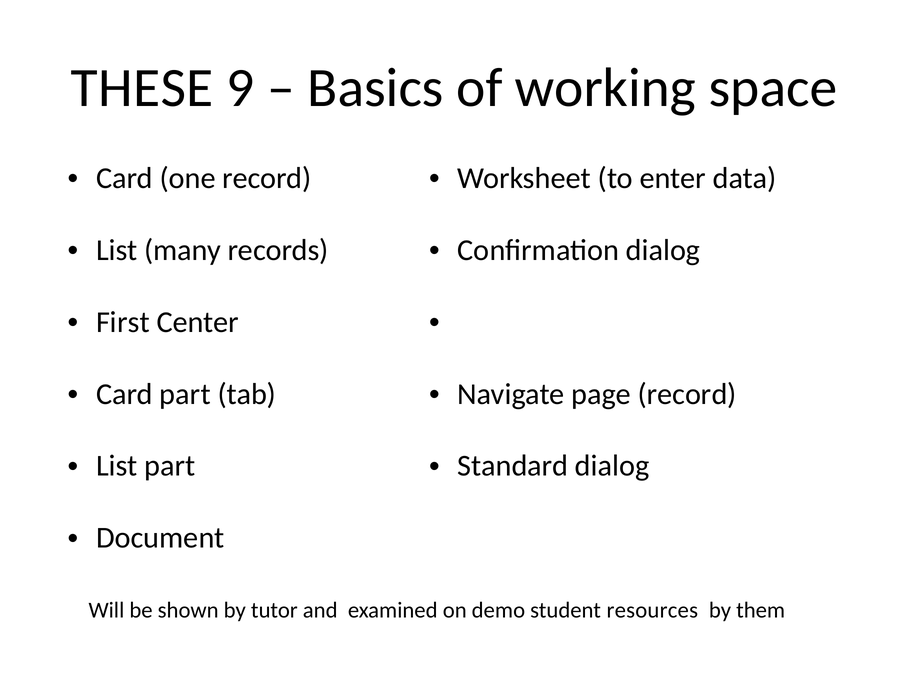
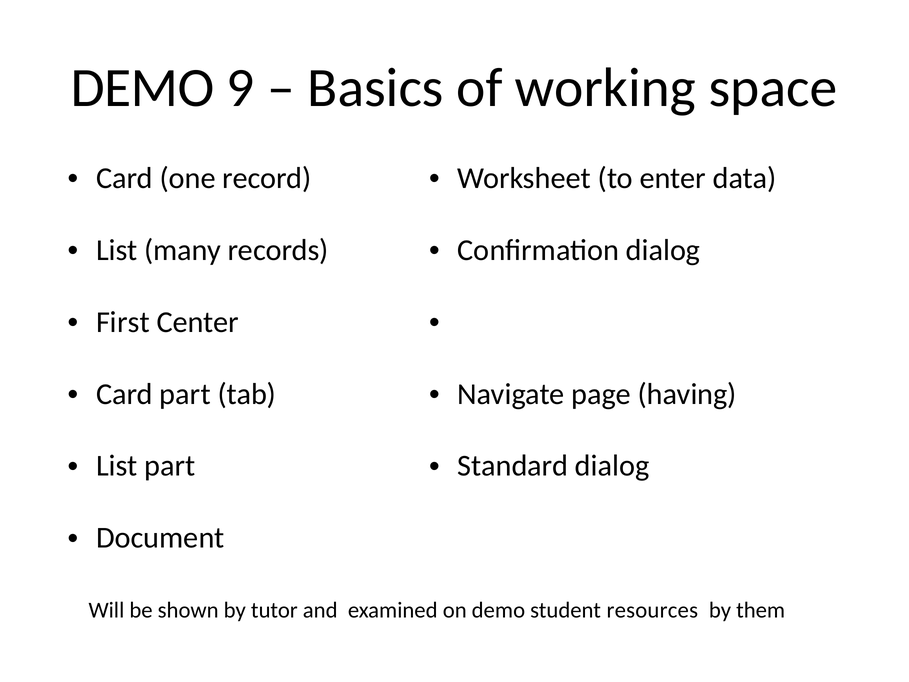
THESE at (142, 88): THESE -> DEMO
page record: record -> having
